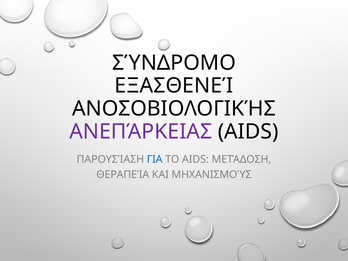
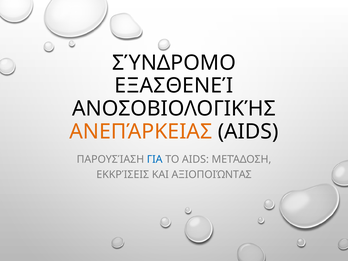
ΑΝΕΠΆΡΚΕΙΑΣ colour: purple -> orange
ΘΕΡΑΠΕΊΑ: ΘΕΡΑΠΕΊΑ -> ΕΚΚΡΊΣΕΙΣ
ΜΗΧΑΝΙΣΜΟΎΣ: ΜΗΧΑΝΙΣΜΟΎΣ -> ΑΞΙΟΠΟΙΏΝΤΑΣ
